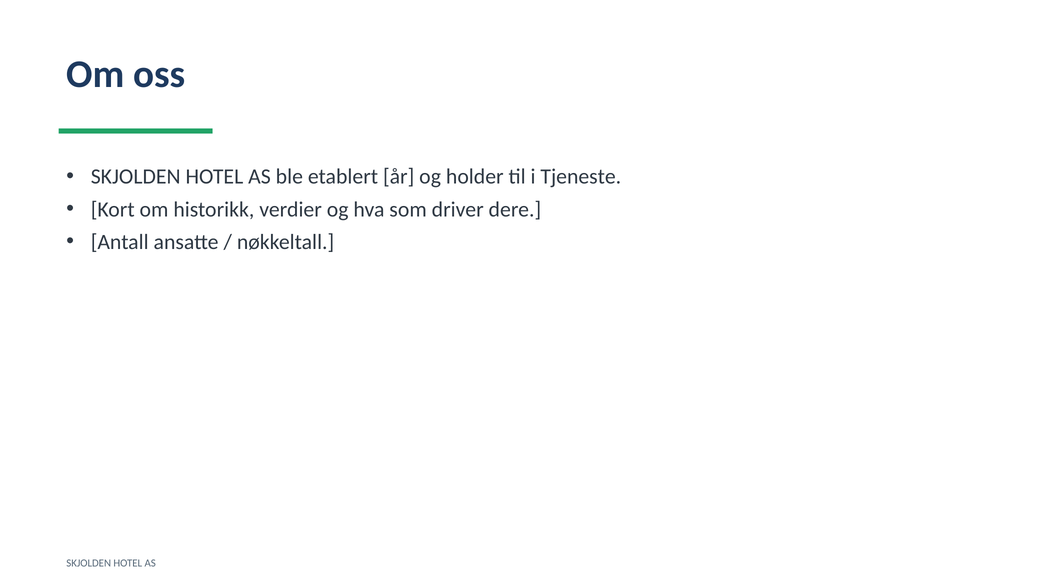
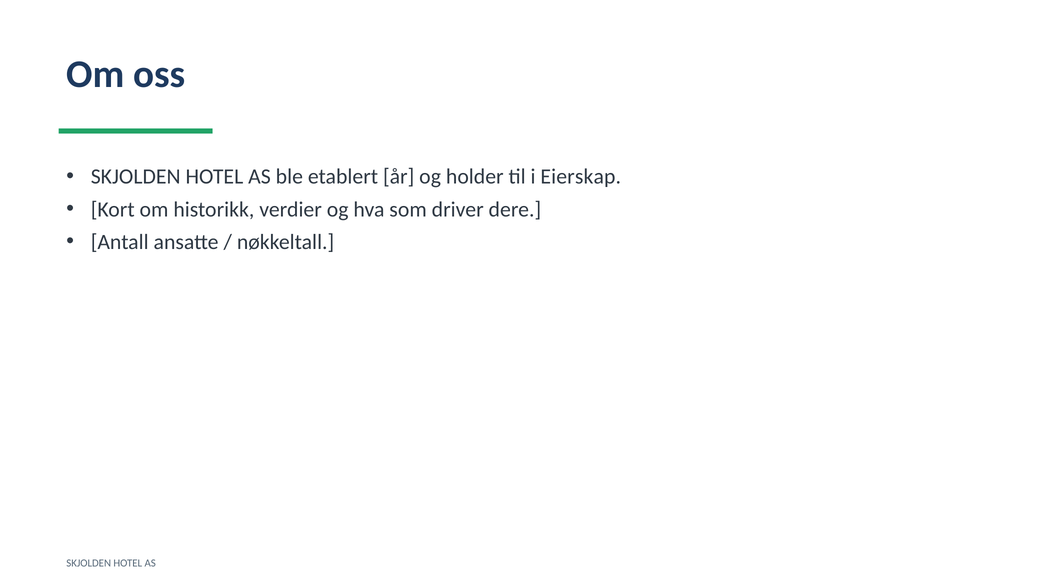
Tjeneste: Tjeneste -> Eierskap
